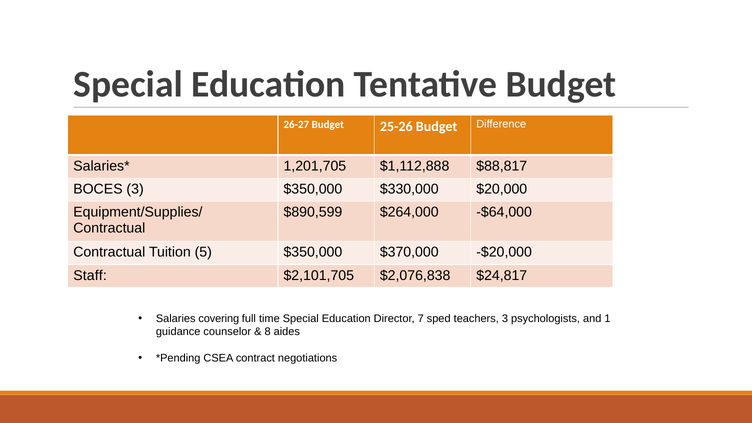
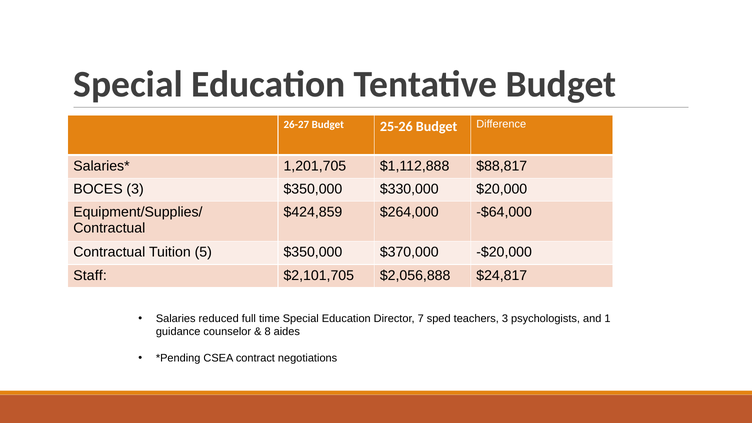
$890,599: $890,599 -> $424,859
$2,076,838: $2,076,838 -> $2,056,888
covering: covering -> reduced
